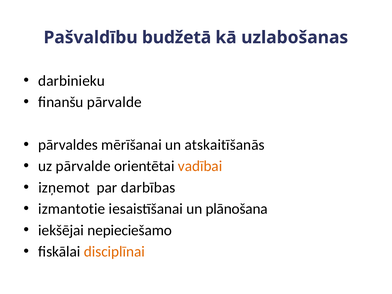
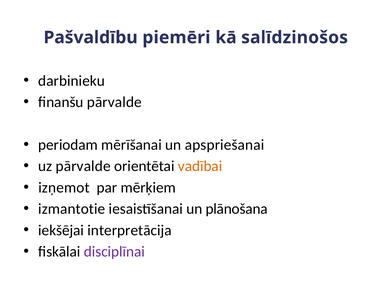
budžetā: budžetā -> piemēri
uzlabošanas: uzlabošanas -> salīdzinošos
pārvaldes: pārvaldes -> periodam
atskaitīšanās: atskaitīšanās -> apspriešanai
darbības: darbības -> mērķiem
nepieciešamo: nepieciešamo -> interpretācija
disciplīnai colour: orange -> purple
